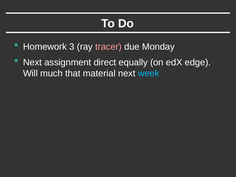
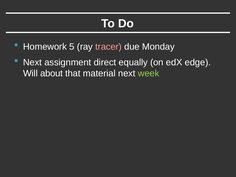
3: 3 -> 5
much: much -> about
week colour: light blue -> light green
